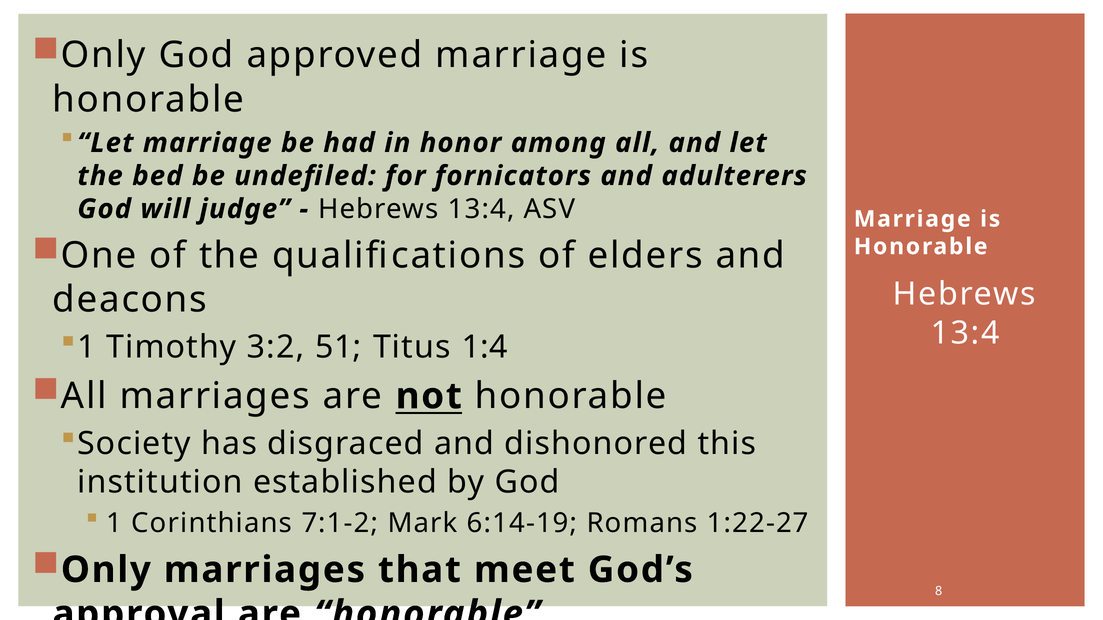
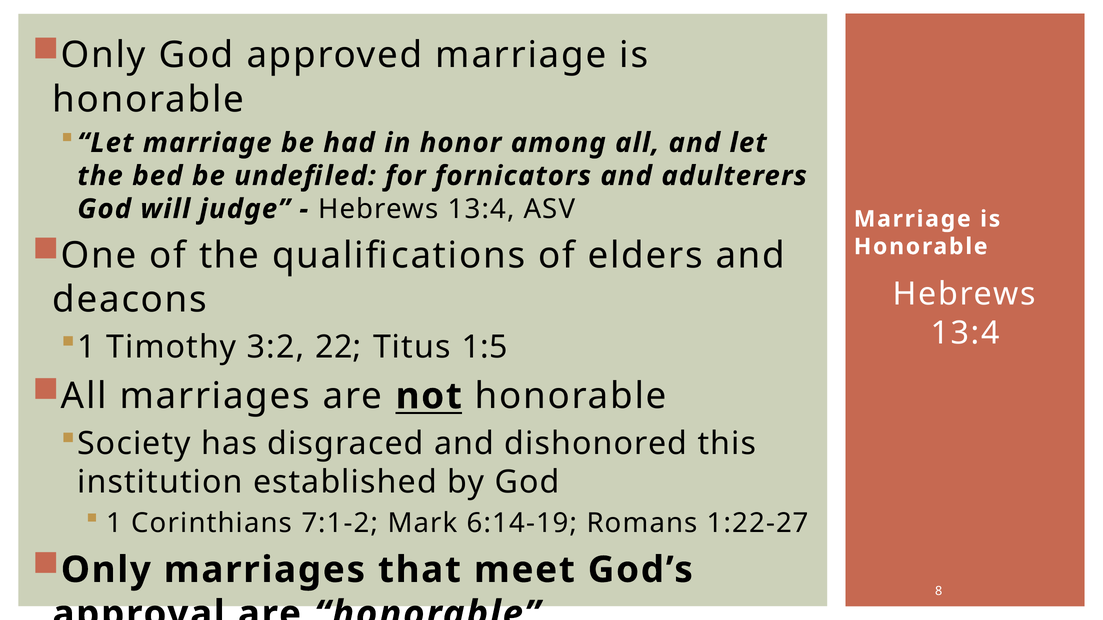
51: 51 -> 22
1:4: 1:4 -> 1:5
